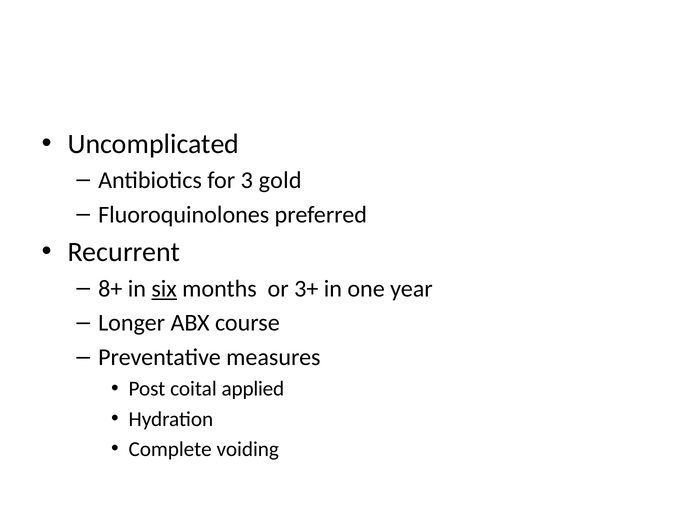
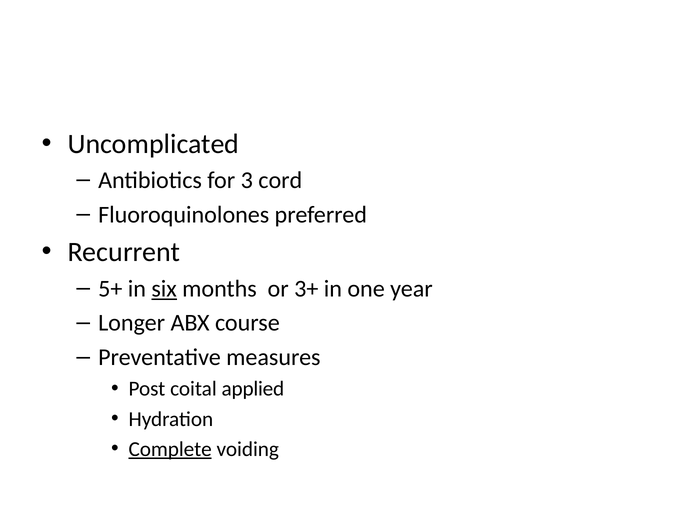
gold: gold -> cord
8+: 8+ -> 5+
Complete underline: none -> present
